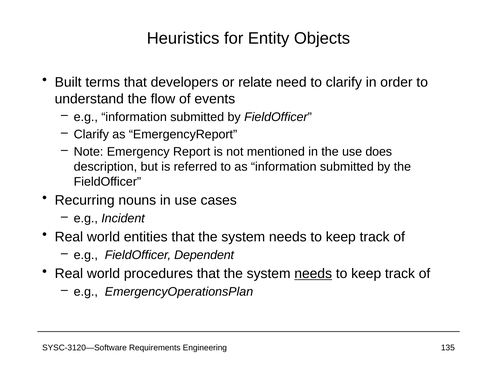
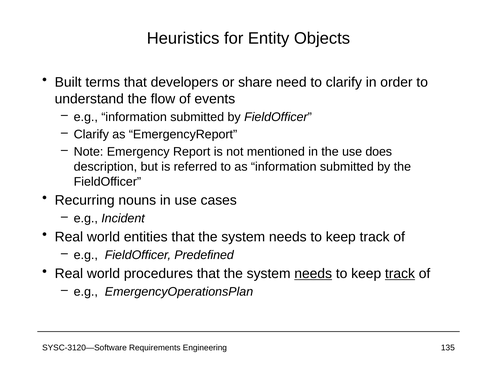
relate: relate -> share
Dependent: Dependent -> Predefined
track at (400, 274) underline: none -> present
